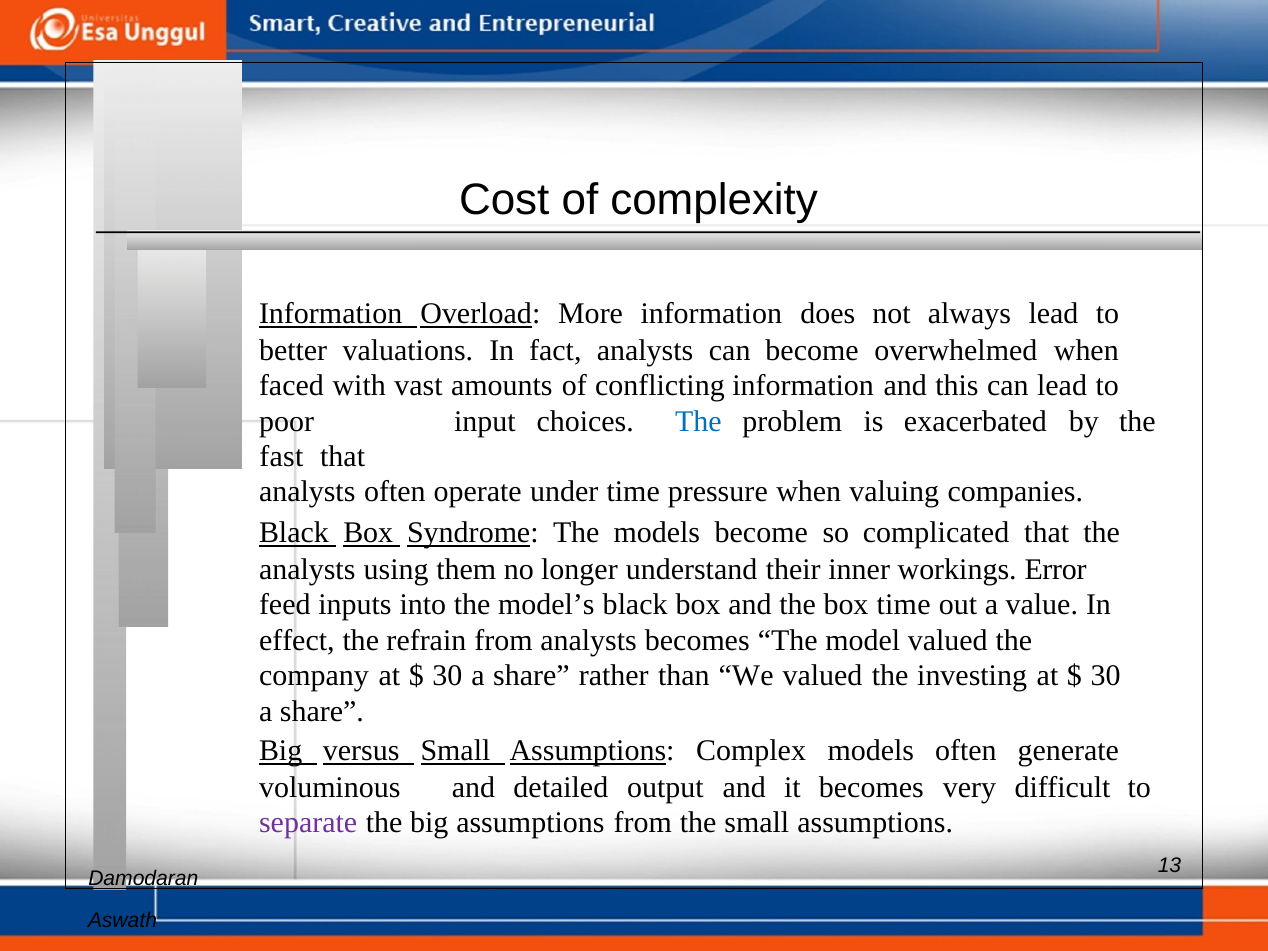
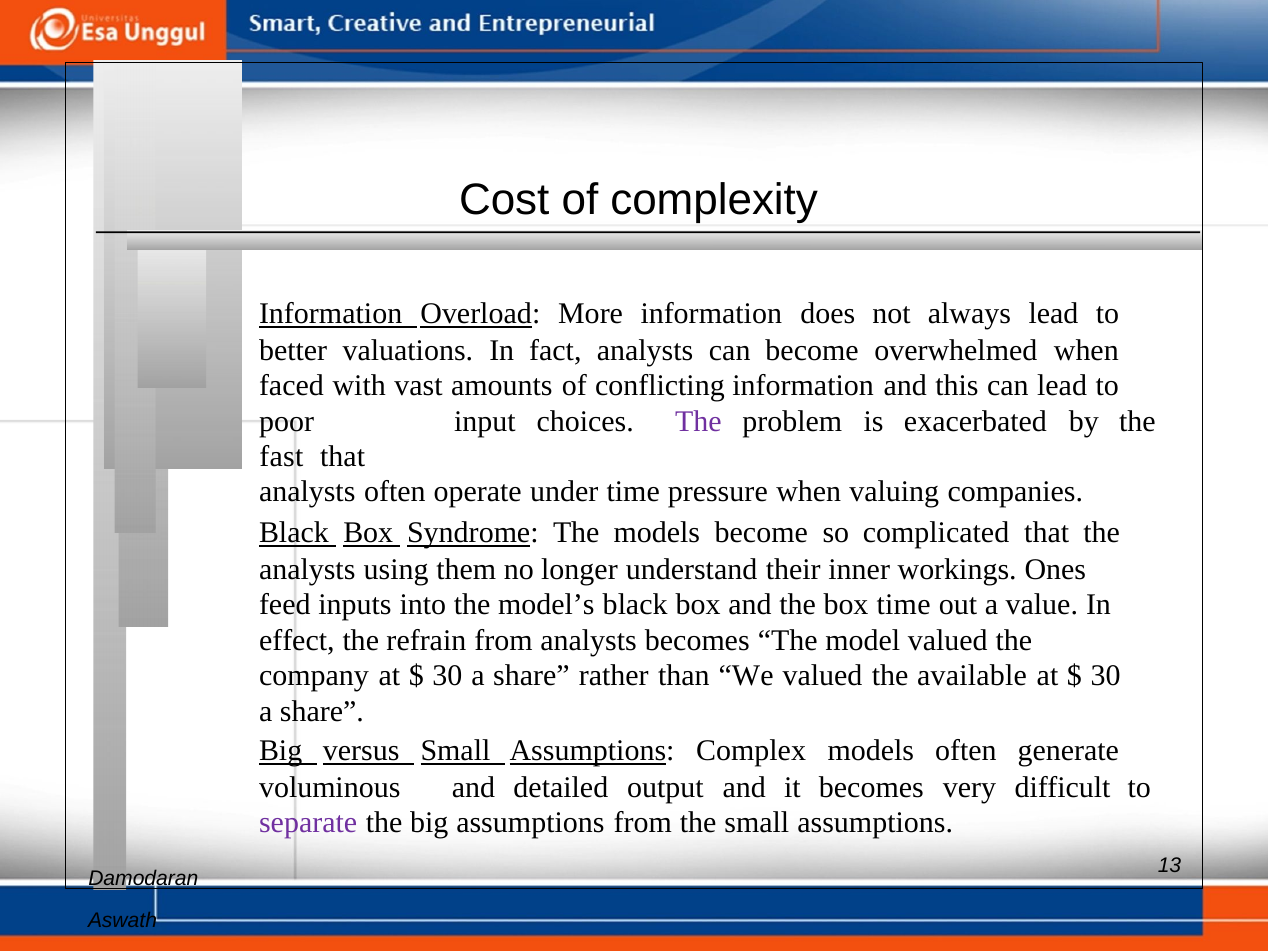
The at (698, 421) colour: blue -> purple
Error: Error -> Ones
investing: investing -> available
